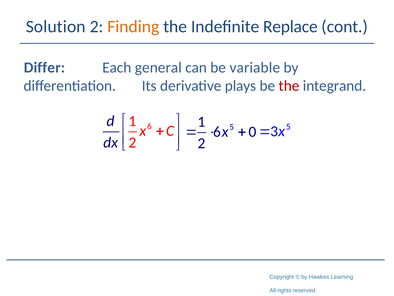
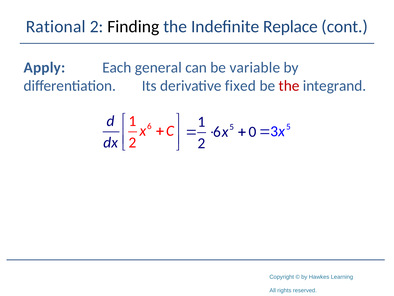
Solution: Solution -> Rational
Finding colour: orange -> black
Differ: Differ -> Apply
plays: plays -> fixed
